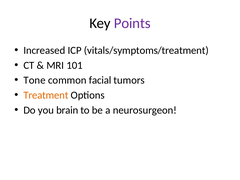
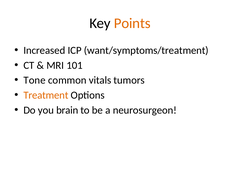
Points colour: purple -> orange
vitals/symptoms/treatment: vitals/symptoms/treatment -> want/symptoms/treatment
facial: facial -> vitals
